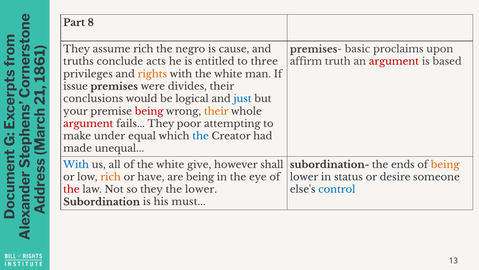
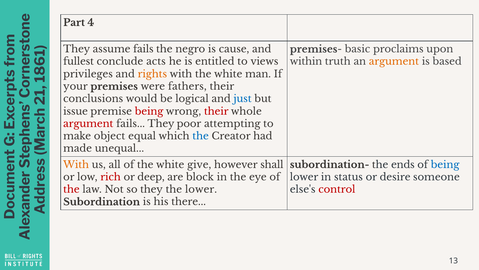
Part 8: 8 -> 4
assume rich: rich -> fails
truths: truths -> fullest
three: three -> views
affirm: affirm -> within
argument at (394, 62) colour: red -> orange
issue: issue -> your
divides: divides -> fathers
your: your -> issue
their at (216, 111) colour: orange -> red
under: under -> object
With at (76, 164) colour: blue -> orange
being at (445, 164) colour: orange -> blue
rich at (111, 177) colour: orange -> red
have: have -> deep
are being: being -> block
control colour: blue -> red
must: must -> there
